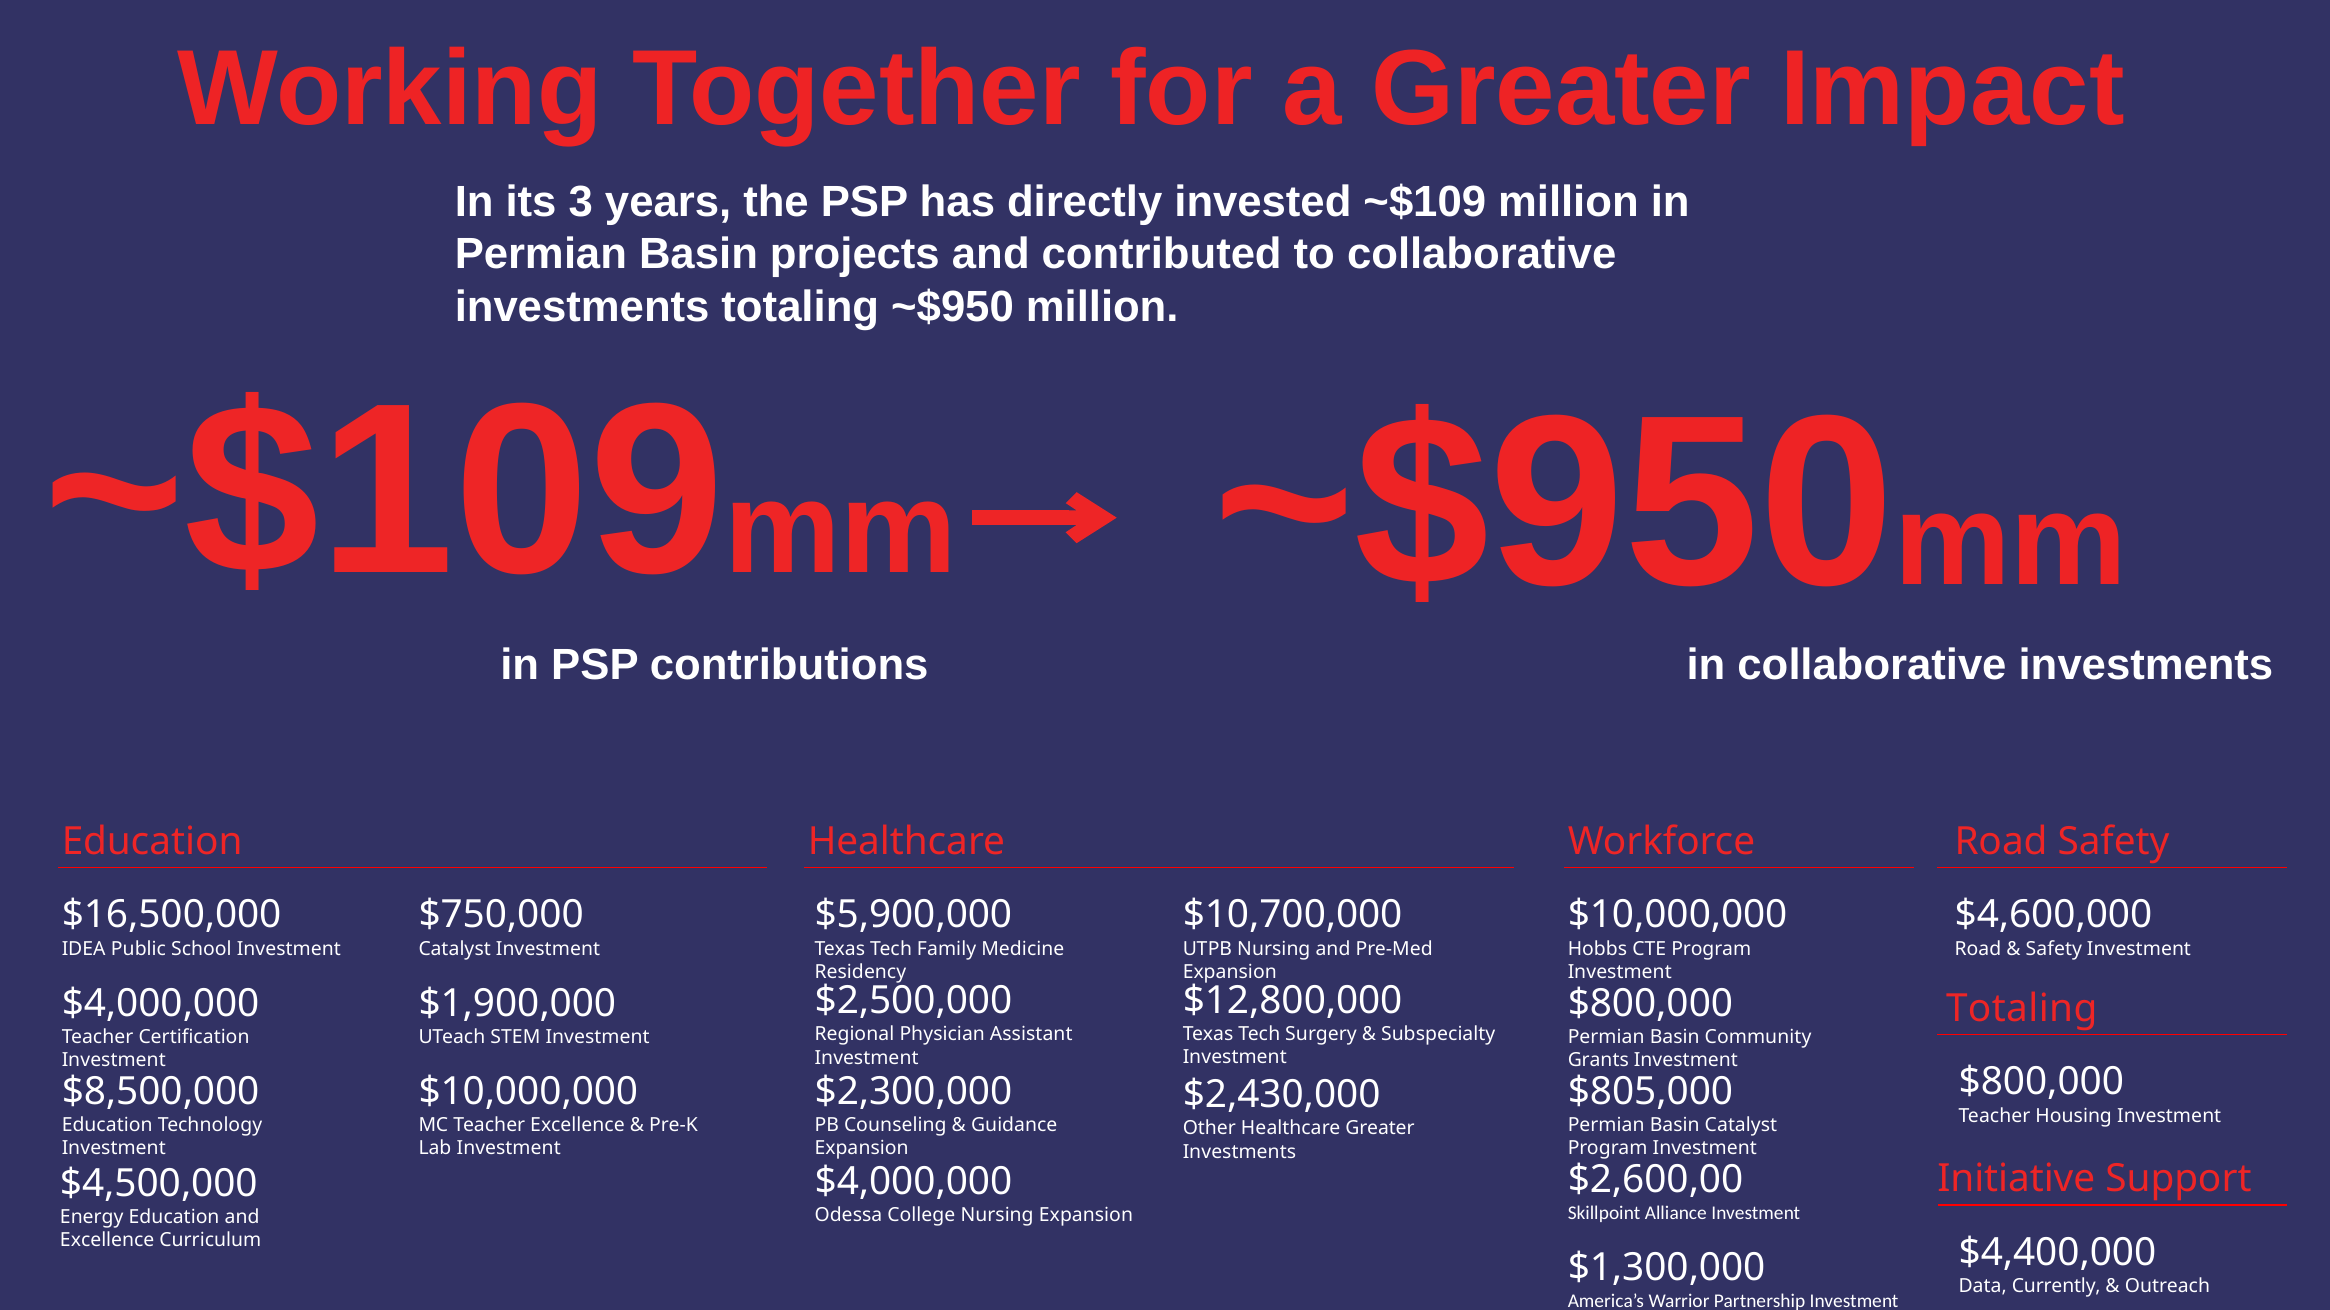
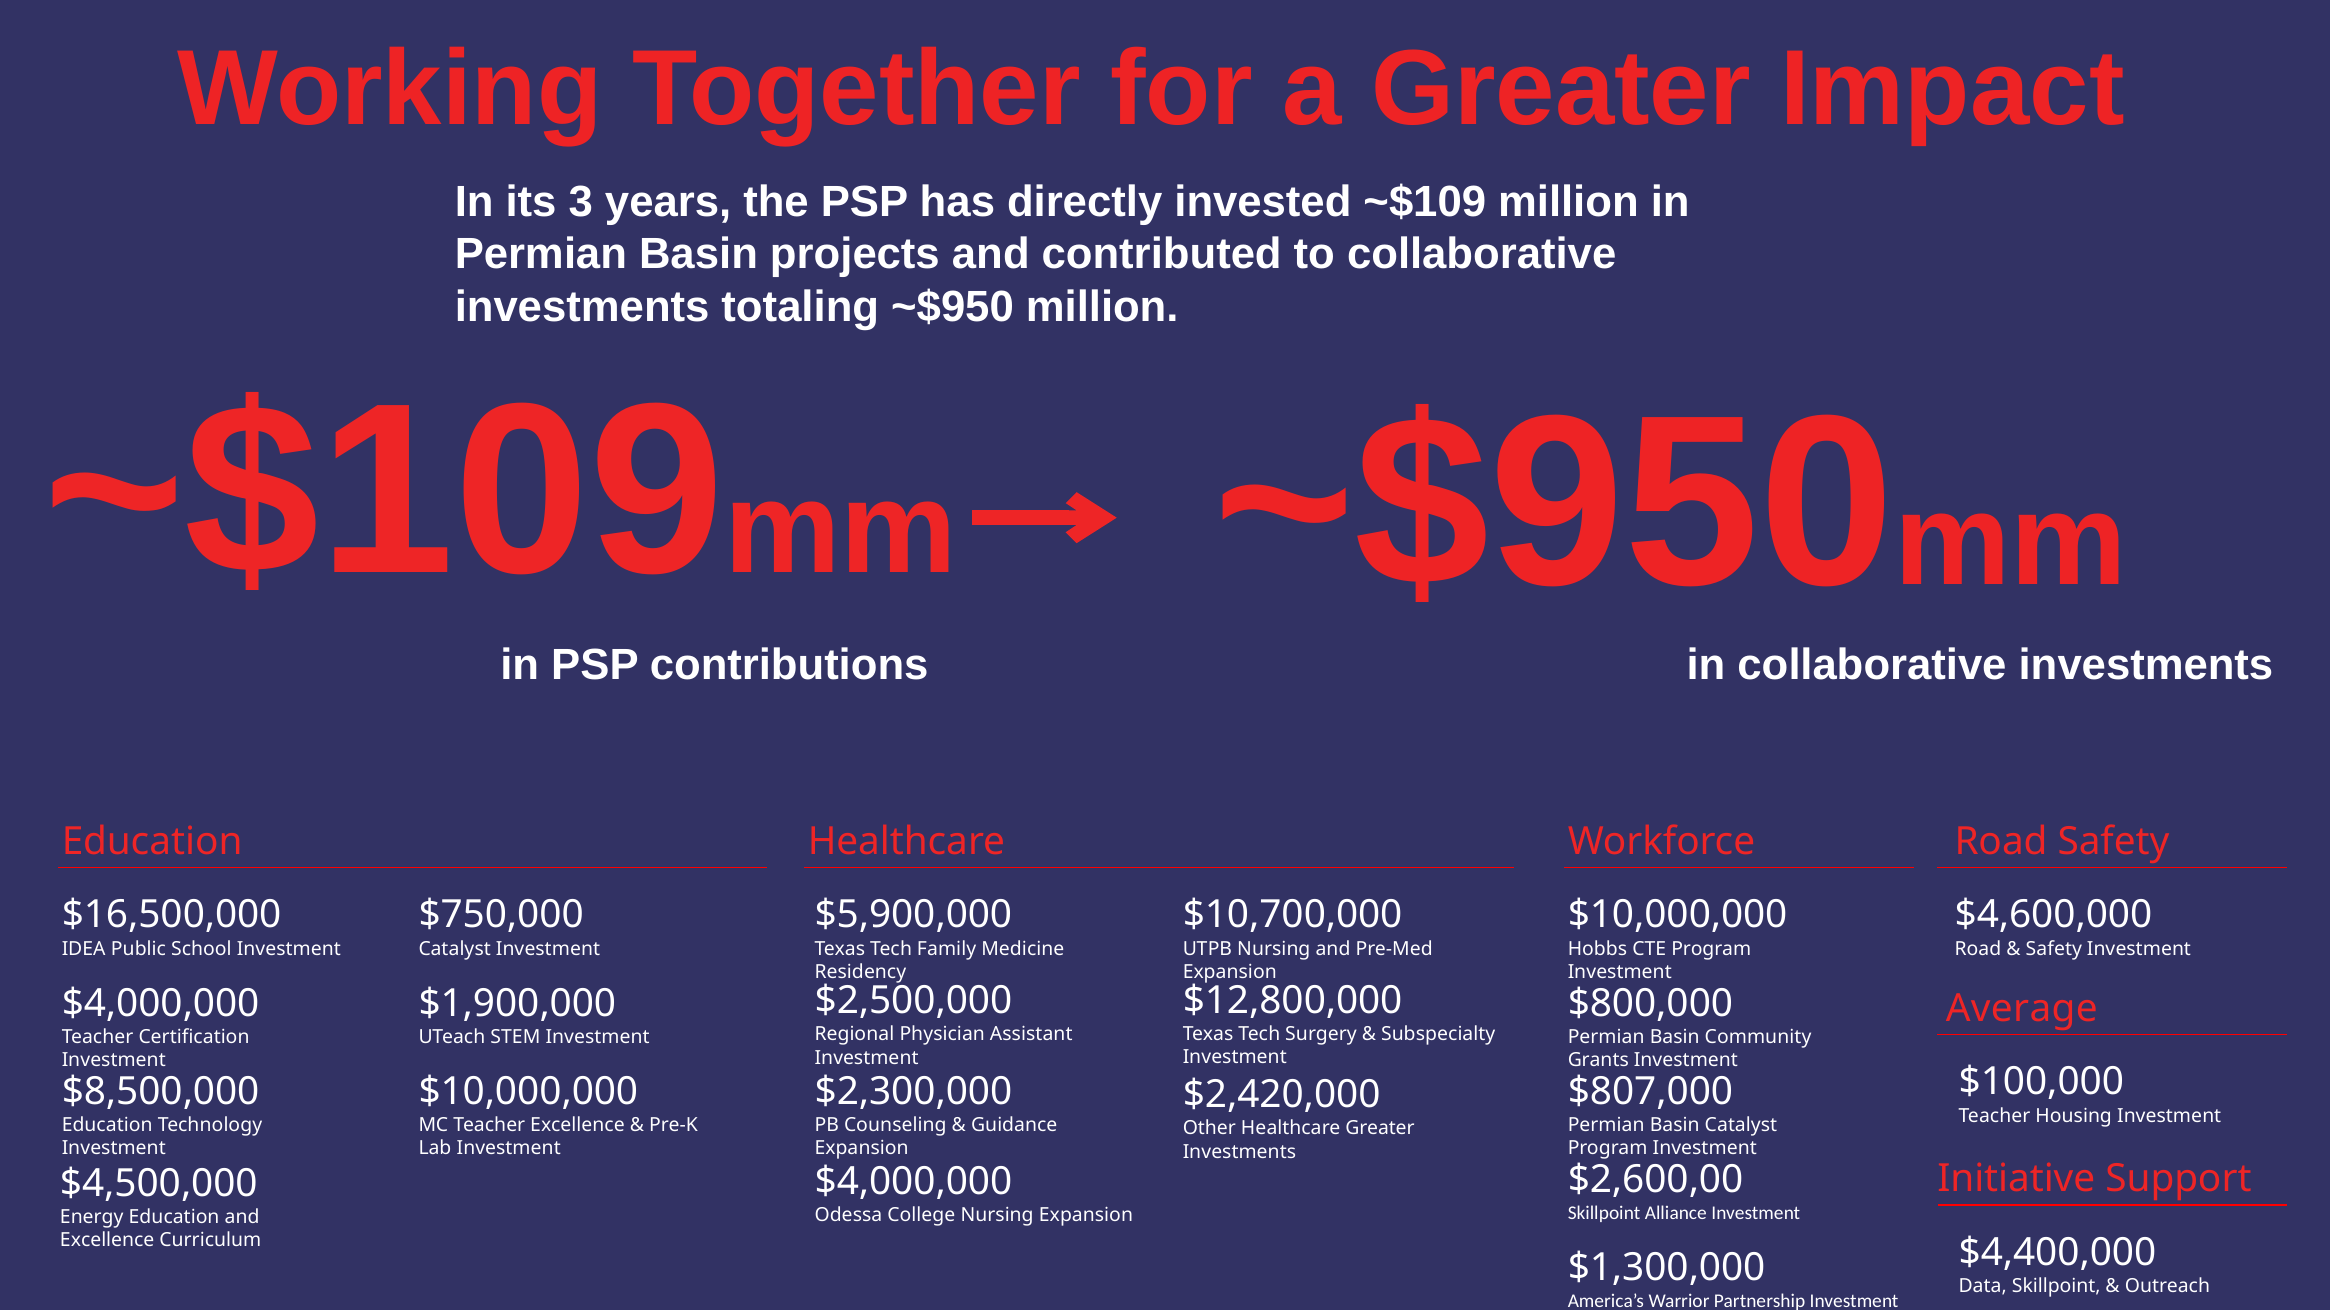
Totaling at (2022, 1009): Totaling -> Average
$800,000 at (2041, 1083): $800,000 -> $100,000
$805,000: $805,000 -> $807,000
$2,430,000: $2,430,000 -> $2,420,000
Data Currently: Currently -> Skillpoint
